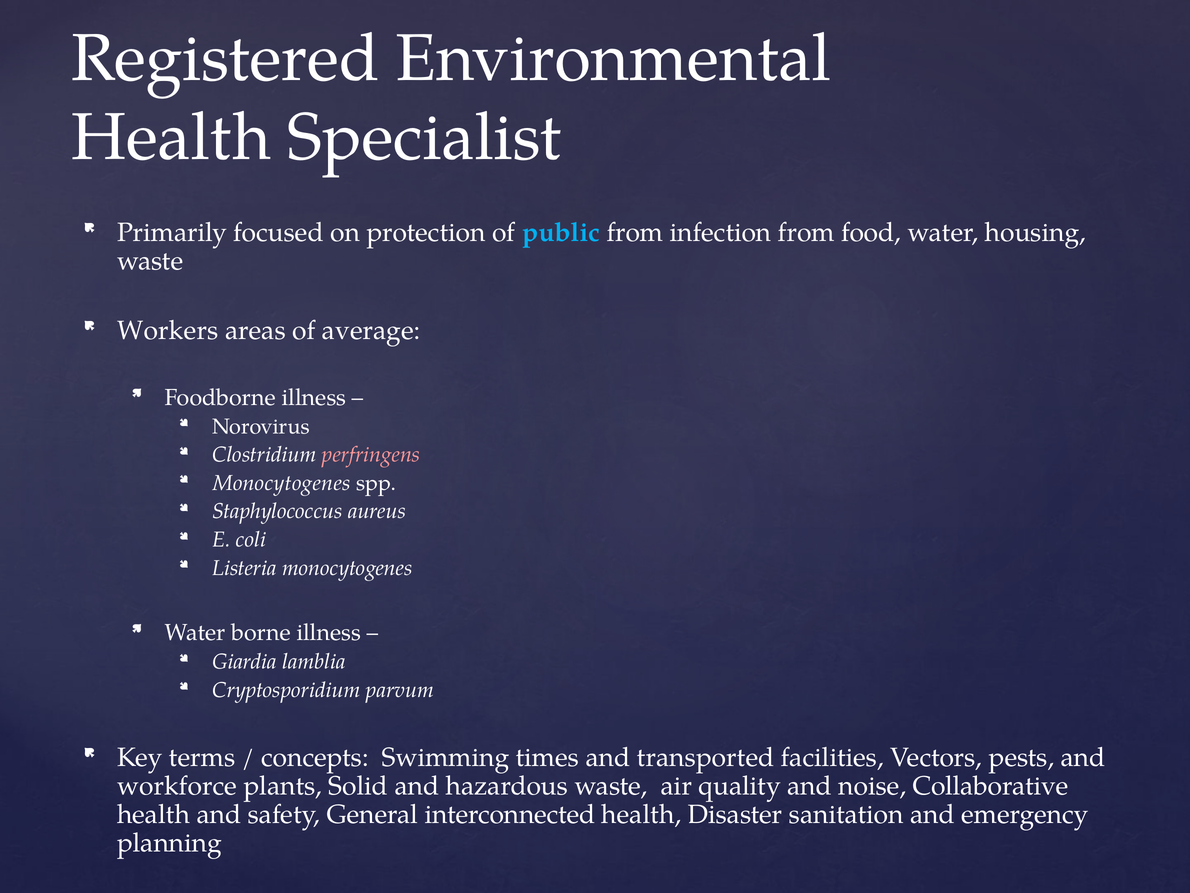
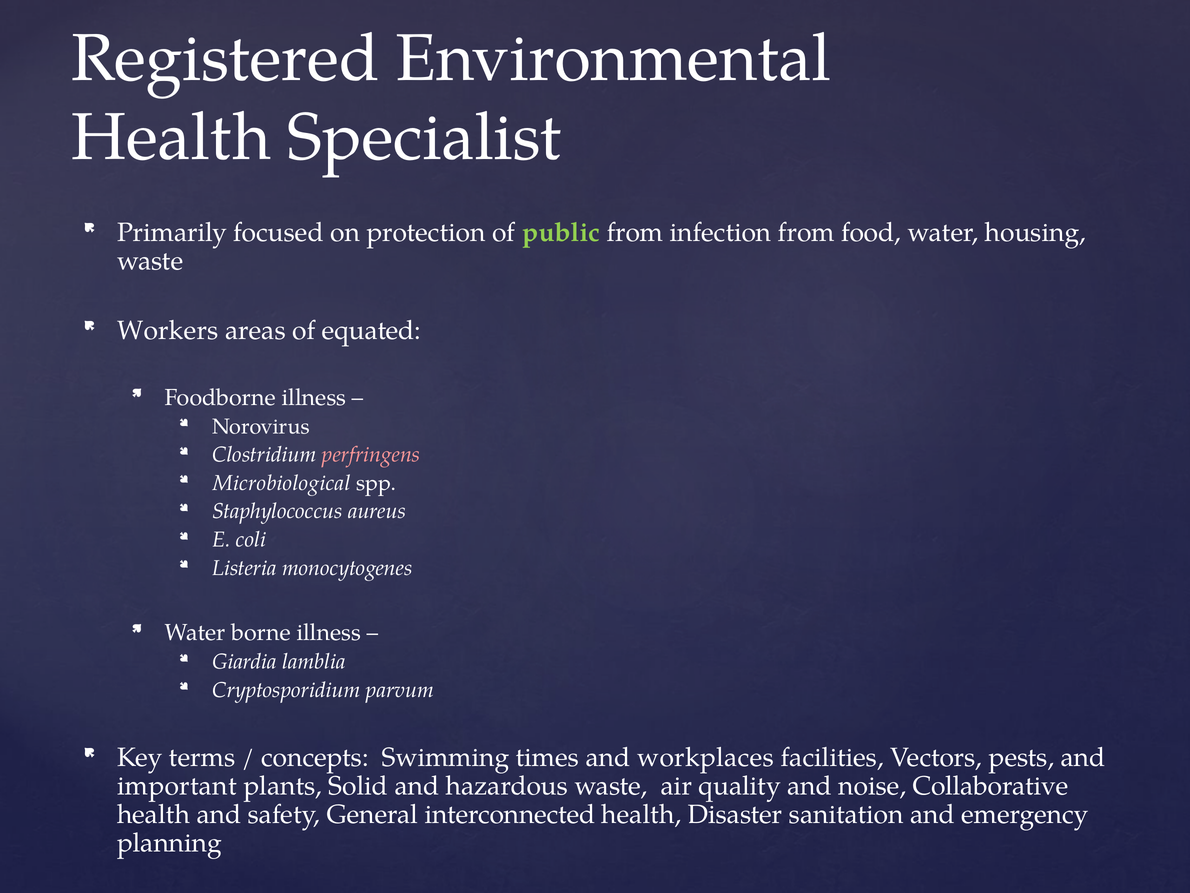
public colour: light blue -> light green
average: average -> equated
Monocytogenes at (281, 483): Monocytogenes -> Microbiological
transported: transported -> workplaces
workforce: workforce -> important
